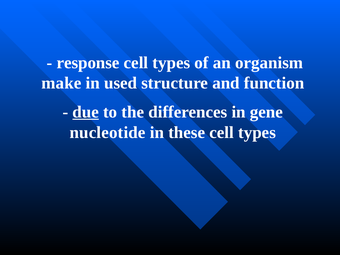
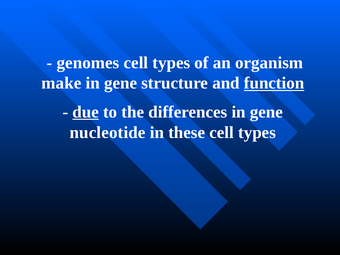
response: response -> genomes
used at (121, 83): used -> gene
function underline: none -> present
